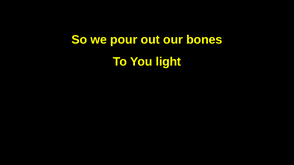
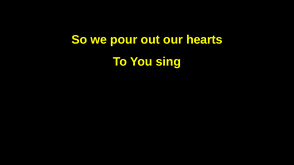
bones: bones -> hearts
light: light -> sing
